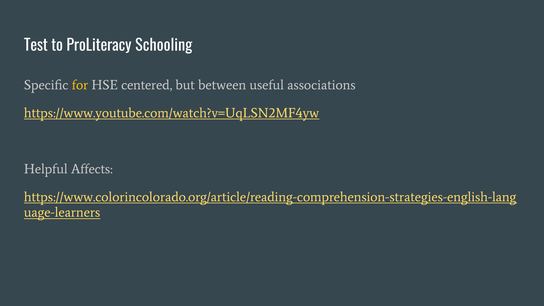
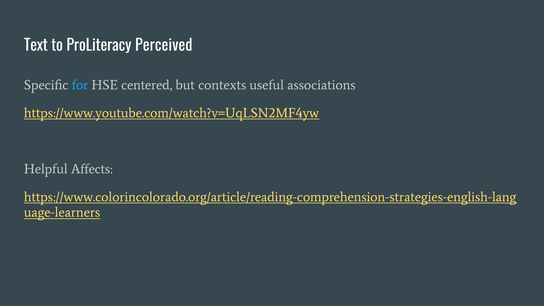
Test: Test -> Text
Schooling: Schooling -> Perceived
for colour: yellow -> light blue
between: between -> contexts
